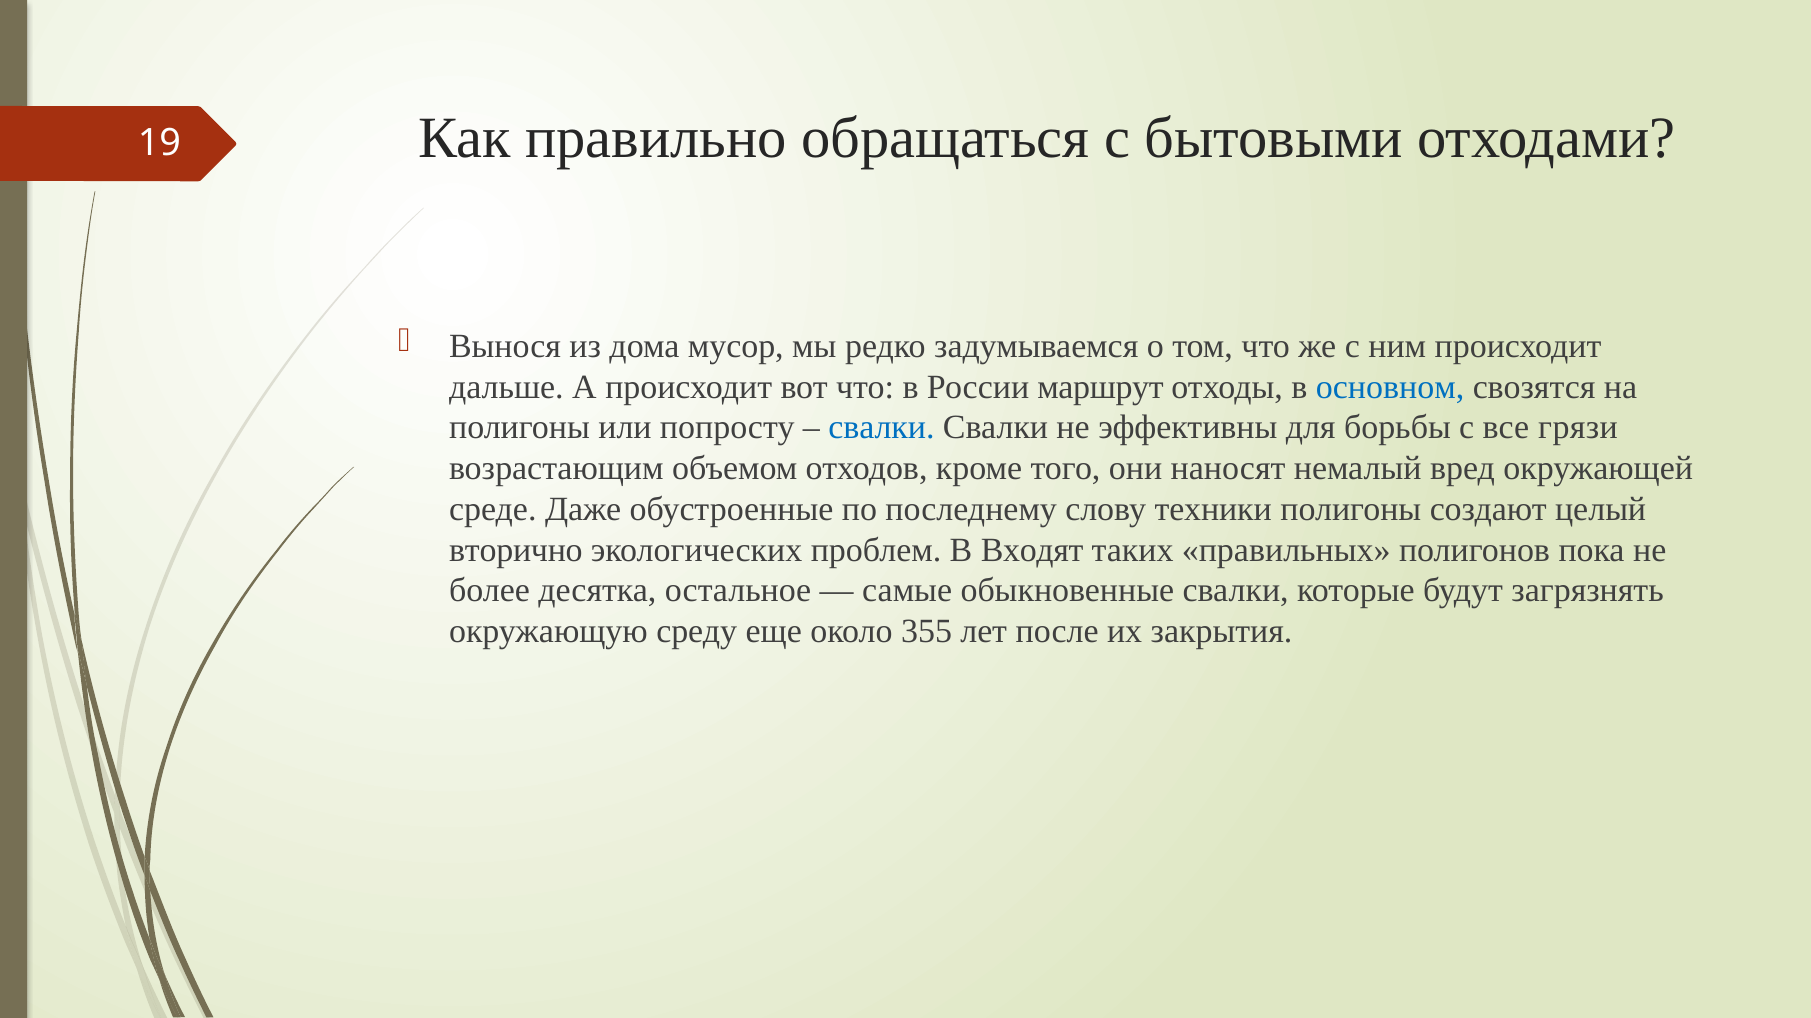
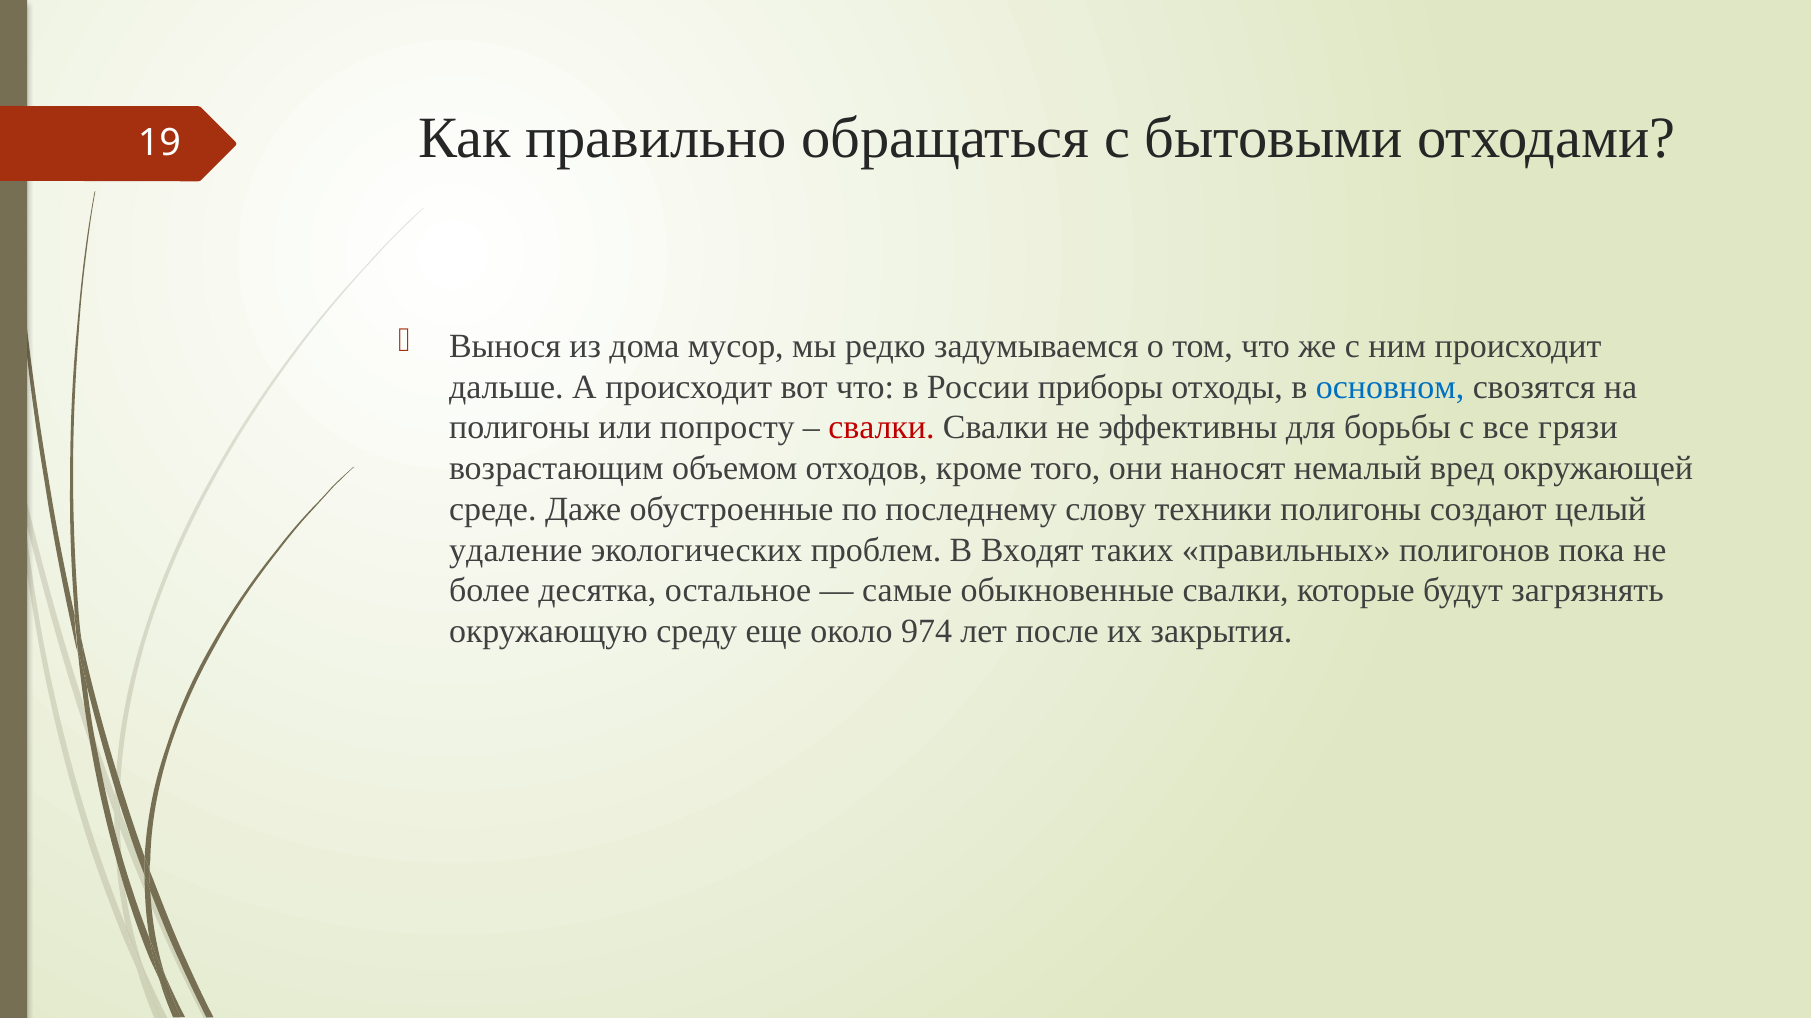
маршрут: маршрут -> приборы
свалки at (881, 428) colour: blue -> red
вторично: вторично -> удаление
355: 355 -> 974
